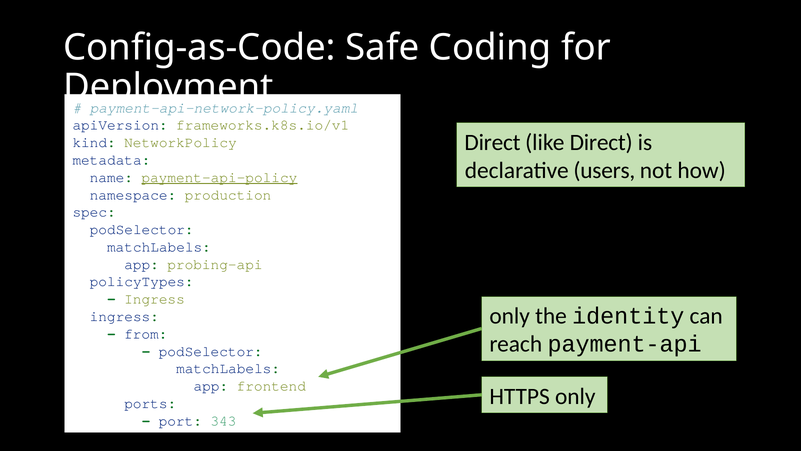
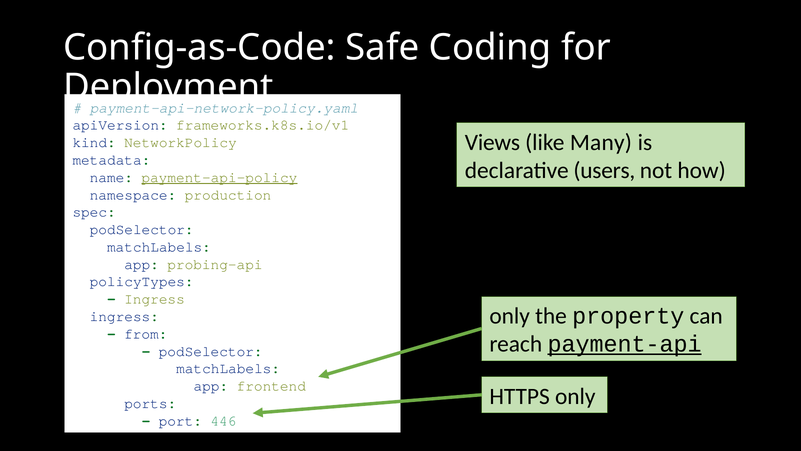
Direct at (492, 142): Direct -> Views
like Direct: Direct -> Many
identity: identity -> property
payment-api underline: none -> present
343: 343 -> 446
